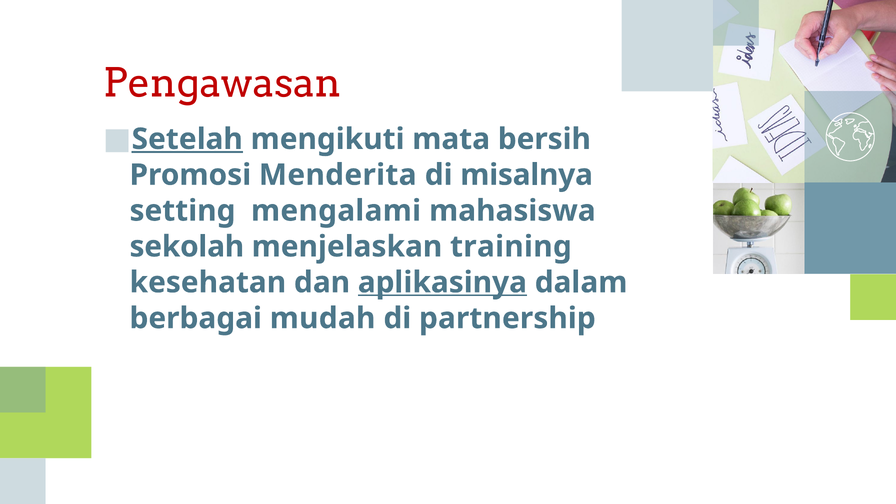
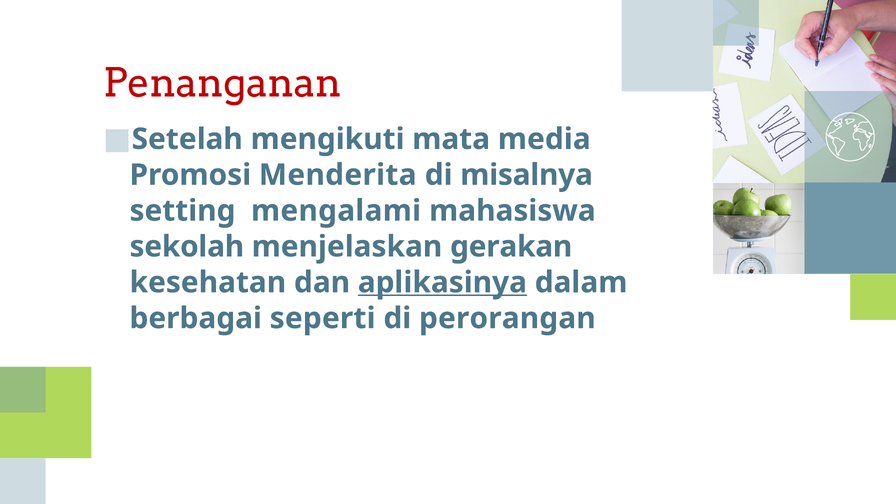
Pengawasan: Pengawasan -> Penanganan
Setelah underline: present -> none
bersih: bersih -> media
training: training -> gerakan
mudah: mudah -> seperti
partnership: partnership -> perorangan
